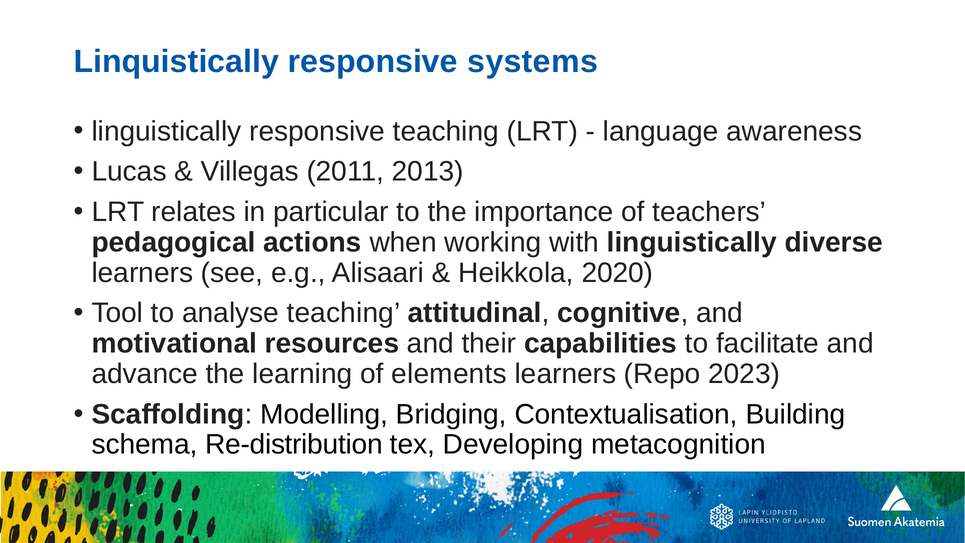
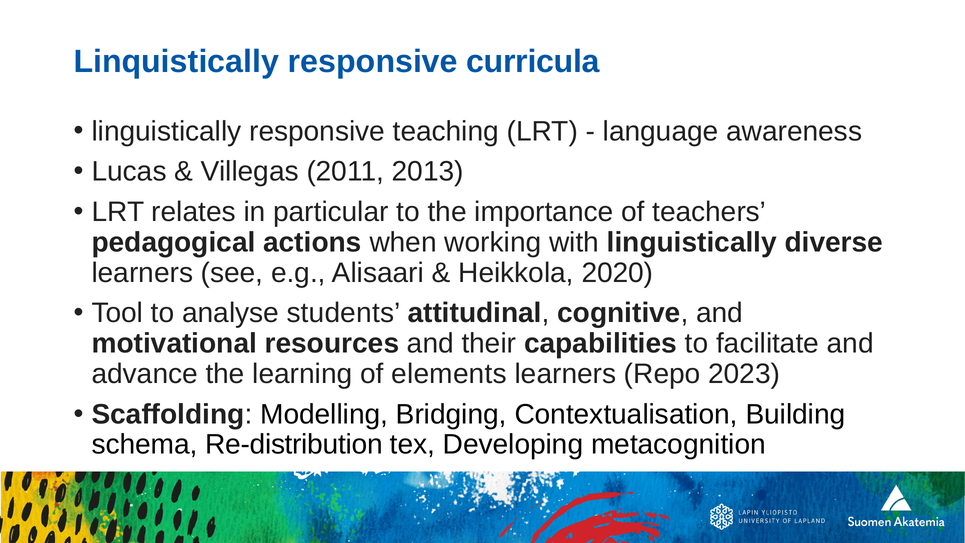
systems: systems -> curricula
analyse teaching: teaching -> students
